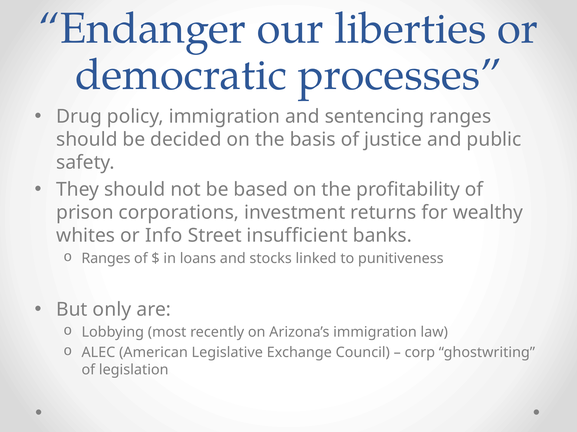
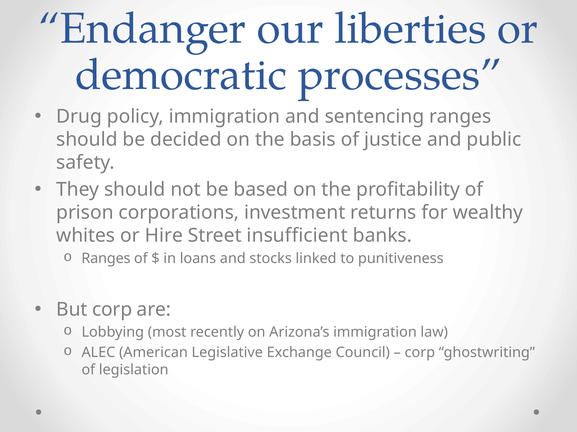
Info: Info -> Hire
But only: only -> corp
